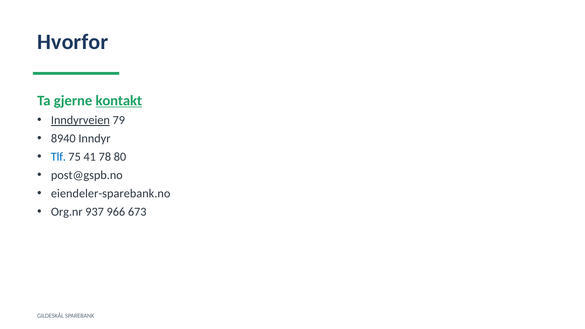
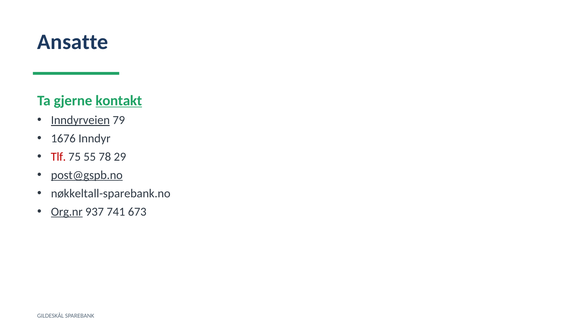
Hvorfor: Hvorfor -> Ansatte
8940: 8940 -> 1676
Tlf colour: blue -> red
41: 41 -> 55
80: 80 -> 29
post@gspb.no underline: none -> present
eiendeler-sparebank.no: eiendeler-sparebank.no -> nøkkeltall-sparebank.no
Org.nr underline: none -> present
966: 966 -> 741
